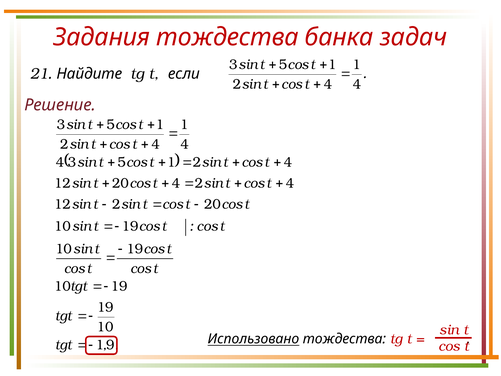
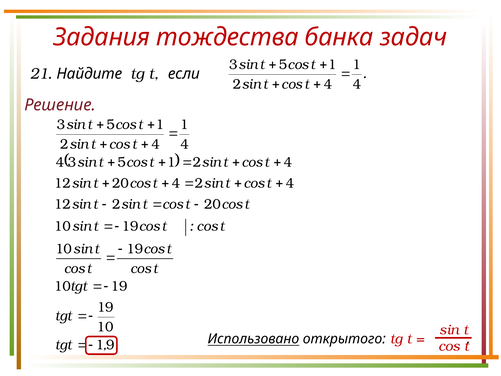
Использовано тождества: тождества -> открытого
